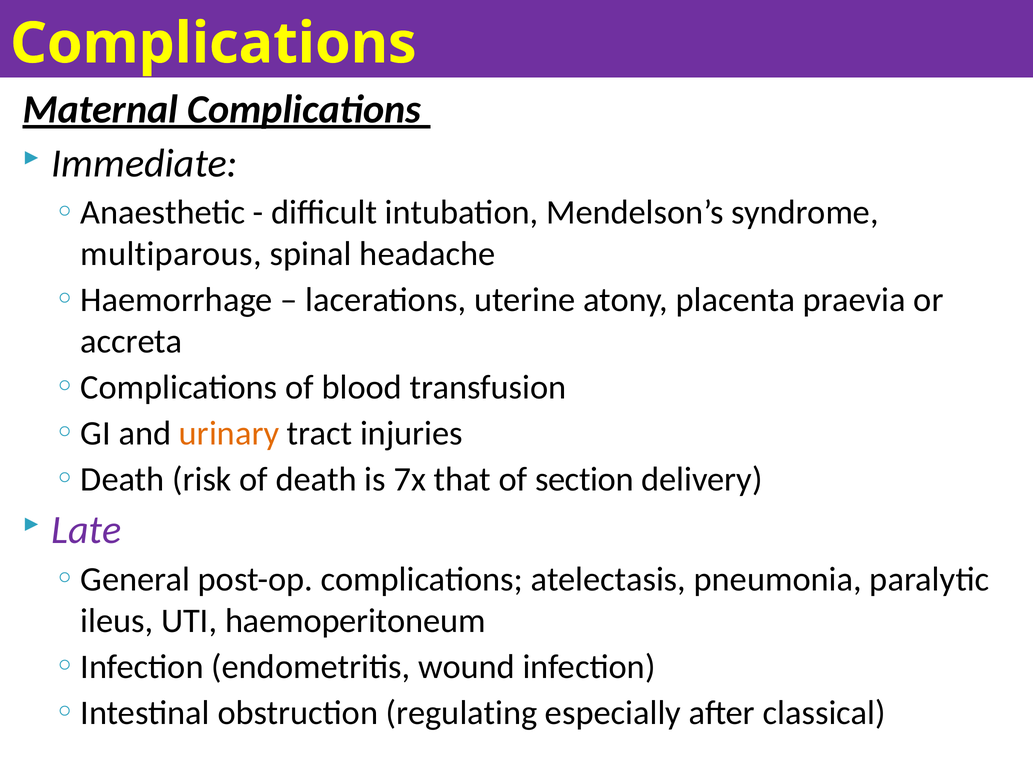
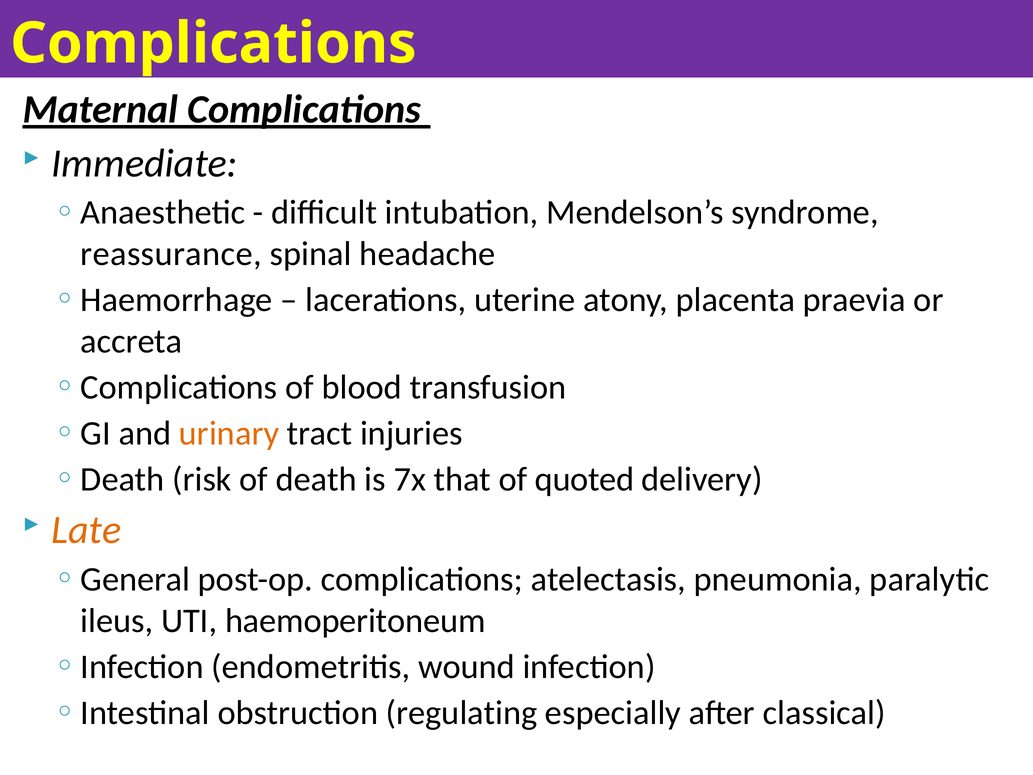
multiparous: multiparous -> reassurance
section: section -> quoted
Late colour: purple -> orange
